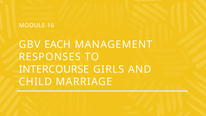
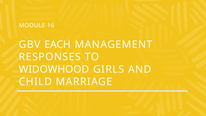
INTERCOURSE: INTERCOURSE -> WIDOWHOOD
